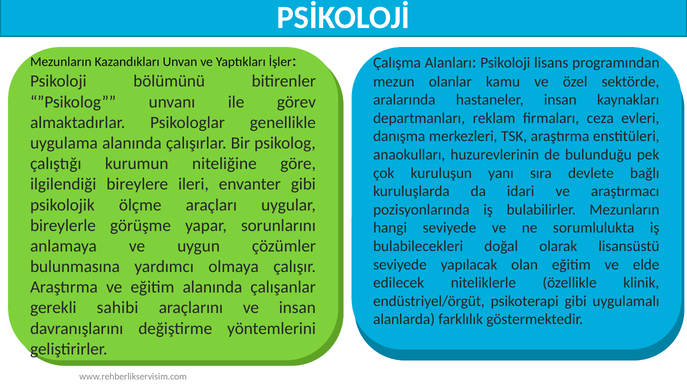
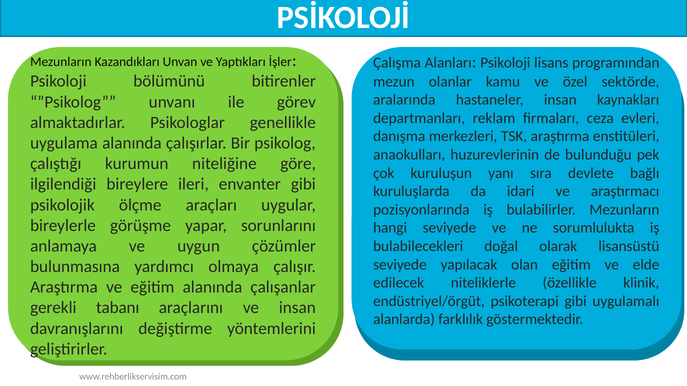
sahibi: sahibi -> tabanı
